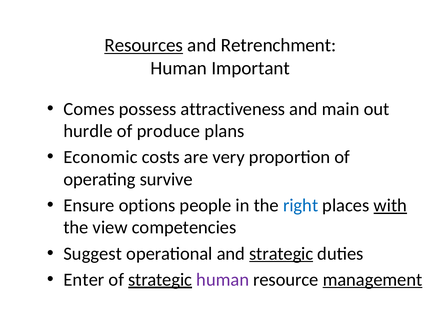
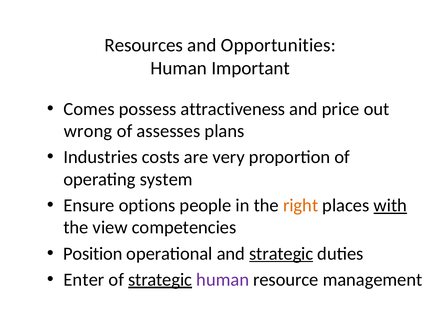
Resources underline: present -> none
Retrenchment: Retrenchment -> Opportunities
main: main -> price
hurdle: hurdle -> wrong
produce: produce -> assesses
Economic: Economic -> Industries
survive: survive -> system
right colour: blue -> orange
Suggest: Suggest -> Position
management underline: present -> none
